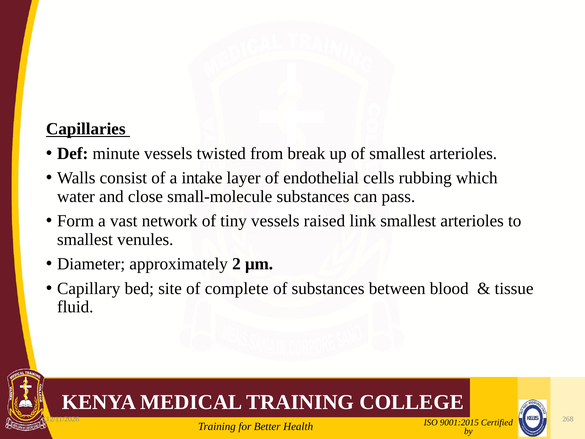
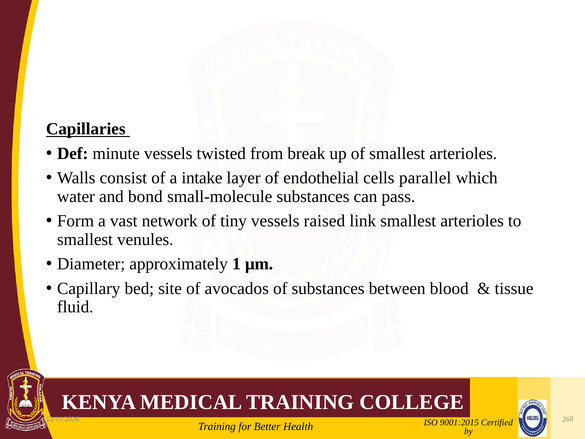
rubbing: rubbing -> parallel
close: close -> bond
2: 2 -> 1
complete: complete -> avocados
